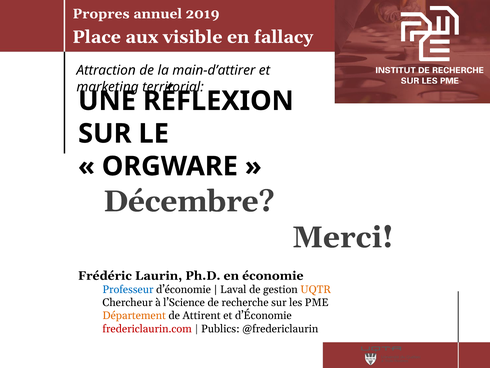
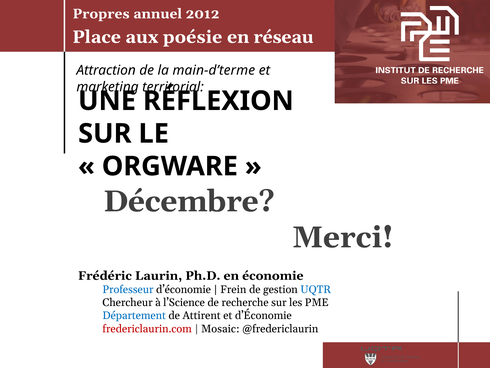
2019: 2019 -> 2012
visible: visible -> poésie
fallacy: fallacy -> réseau
main-d’attirer: main-d’attirer -> main-d’terme
Laval: Laval -> Frein
UQTR colour: orange -> blue
Département colour: orange -> blue
Publics: Publics -> Mosaic
